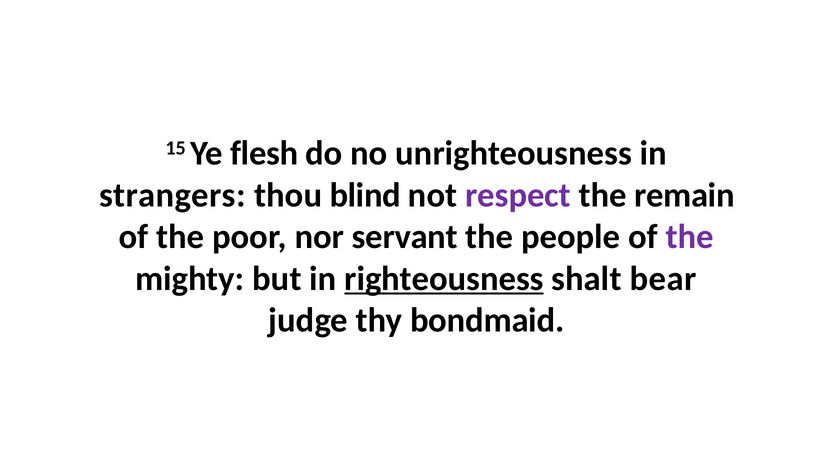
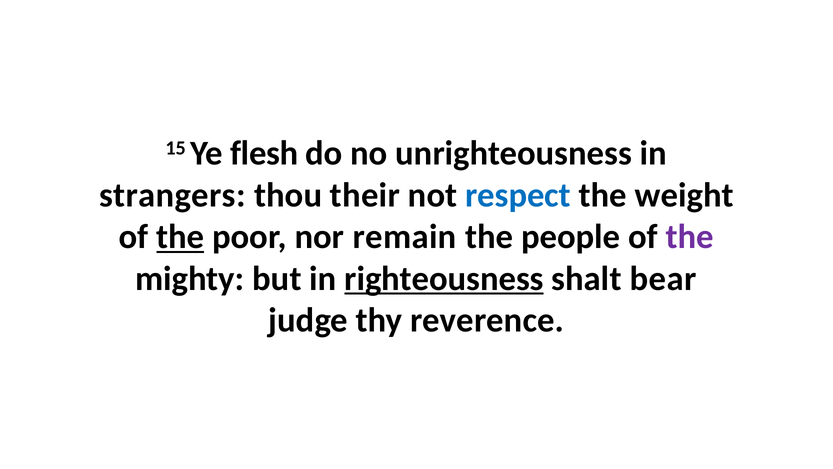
blind: blind -> their
respect colour: purple -> blue
remain: remain -> weight
the at (180, 237) underline: none -> present
servant: servant -> remain
bondmaid: bondmaid -> reverence
